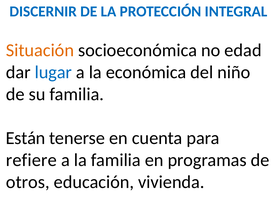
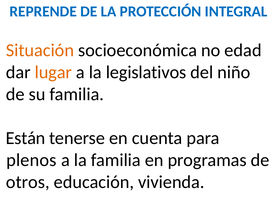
DISCERNIR: DISCERNIR -> REPRENDE
lugar colour: blue -> orange
económica: económica -> legislativos
refiere: refiere -> plenos
